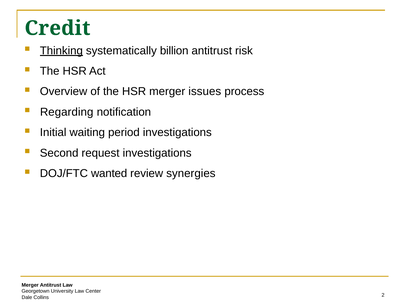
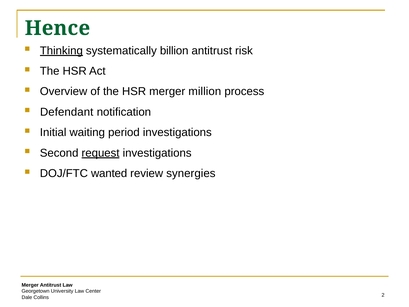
Credit: Credit -> Hence
issues: issues -> million
Regarding: Regarding -> Defendant
request underline: none -> present
